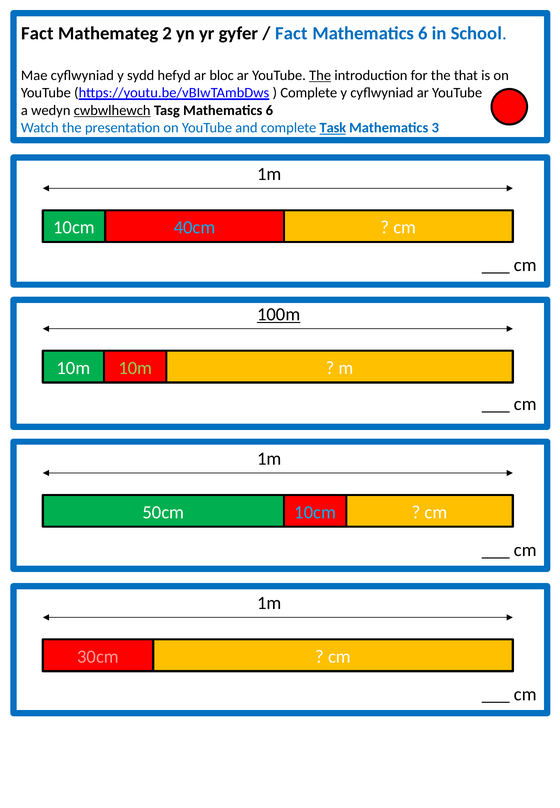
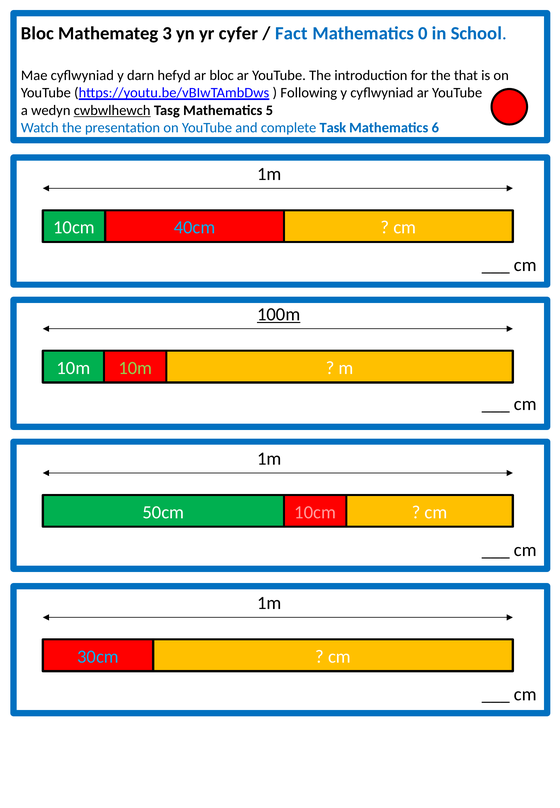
Fact at (37, 33): Fact -> Bloc
2: 2 -> 3
gyfer: gyfer -> cyfer
6 at (423, 33): 6 -> 0
sydd: sydd -> darn
The at (320, 75) underline: present -> none
Complete at (309, 93): Complete -> Following
Tasg Mathematics 6: 6 -> 5
Task underline: present -> none
3: 3 -> 6
10cm at (315, 513) colour: light blue -> pink
30cm colour: pink -> light blue
